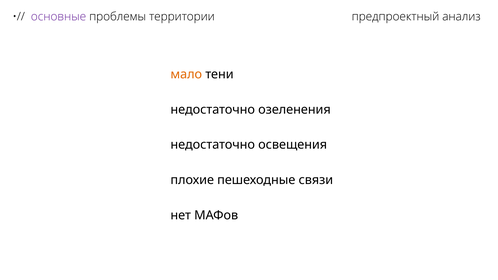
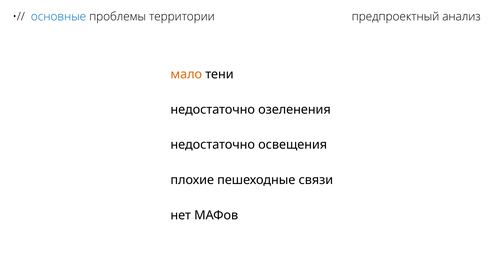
основные colour: purple -> blue
